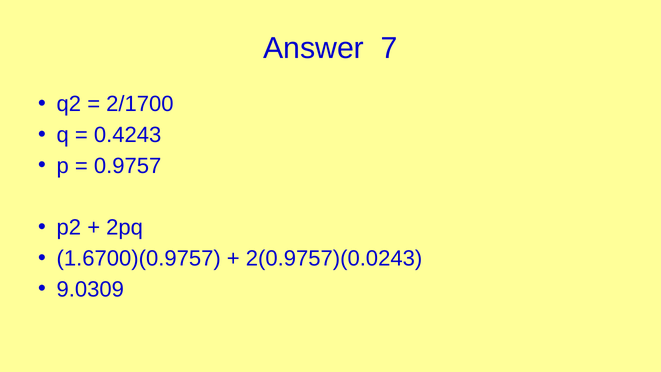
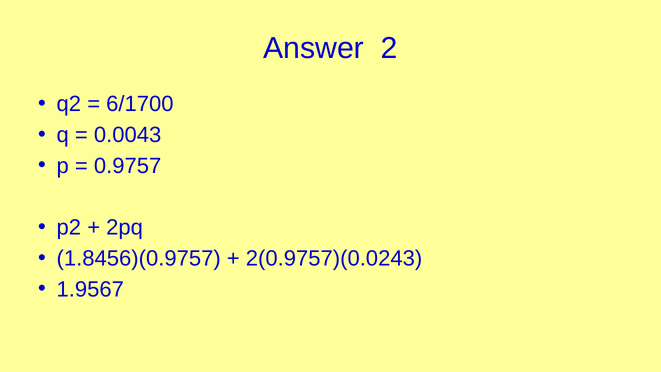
7: 7 -> 2
2/1700: 2/1700 -> 6/1700
0.4243: 0.4243 -> 0.0043
1.6700)(0.9757: 1.6700)(0.9757 -> 1.8456)(0.9757
9.0309: 9.0309 -> 1.9567
